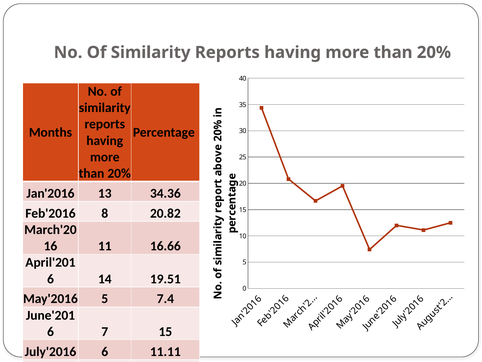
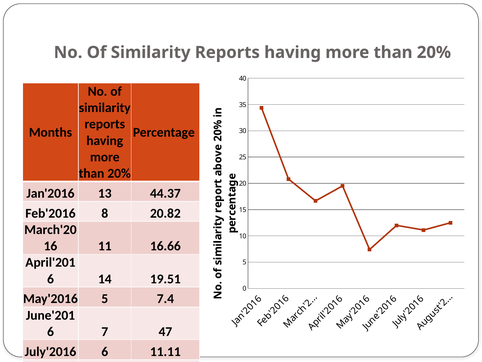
34.36: 34.36 -> 44.37
7 15: 15 -> 47
